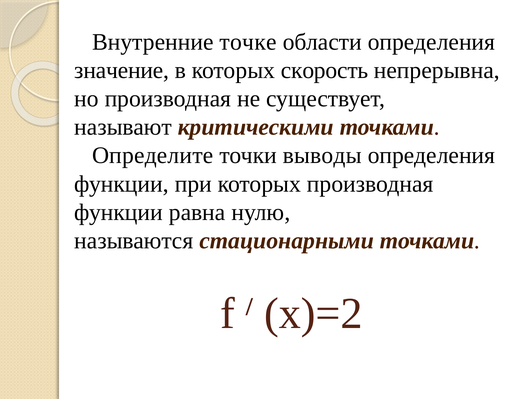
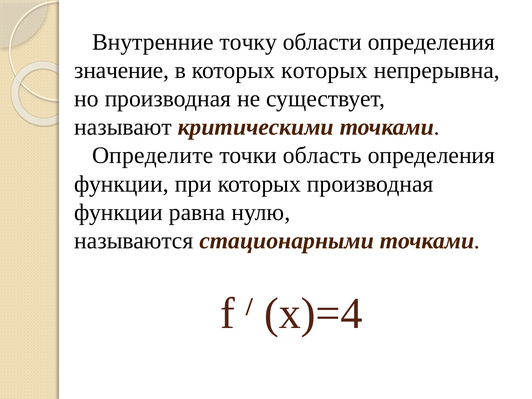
точке: точке -> точку
которых скорость: скорость -> которых
выводы: выводы -> область
x)=2: x)=2 -> x)=4
